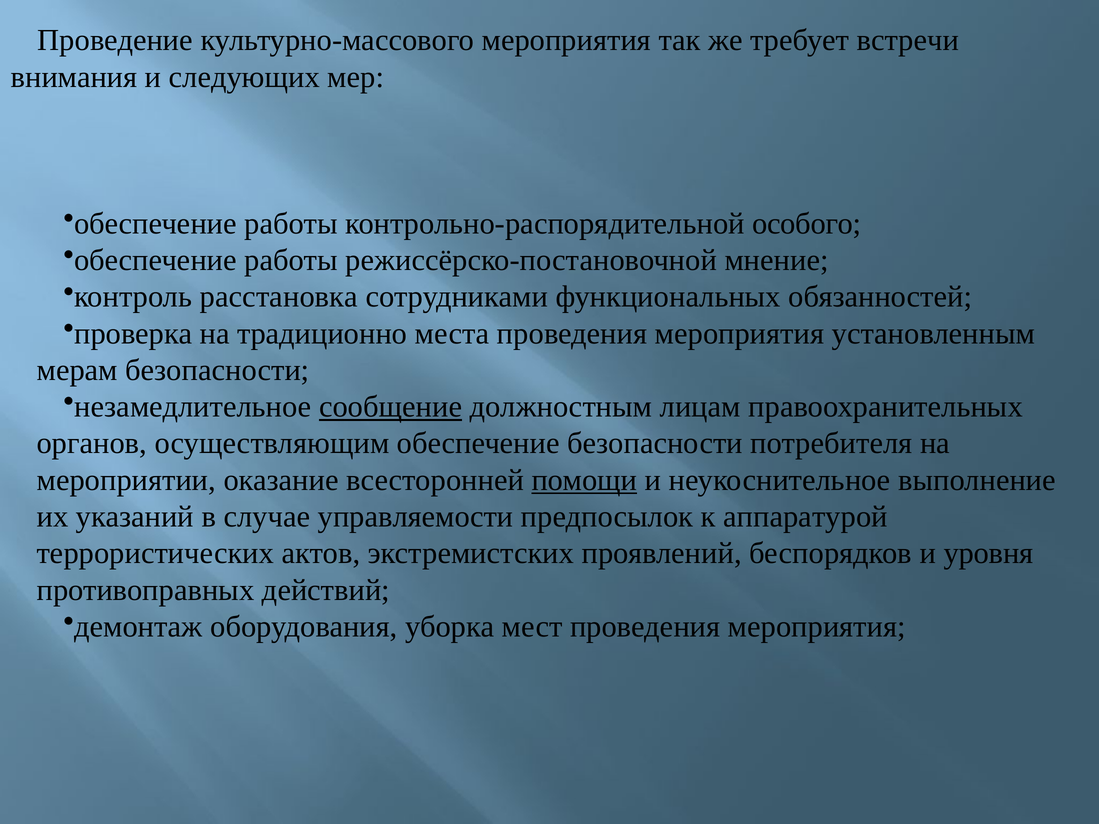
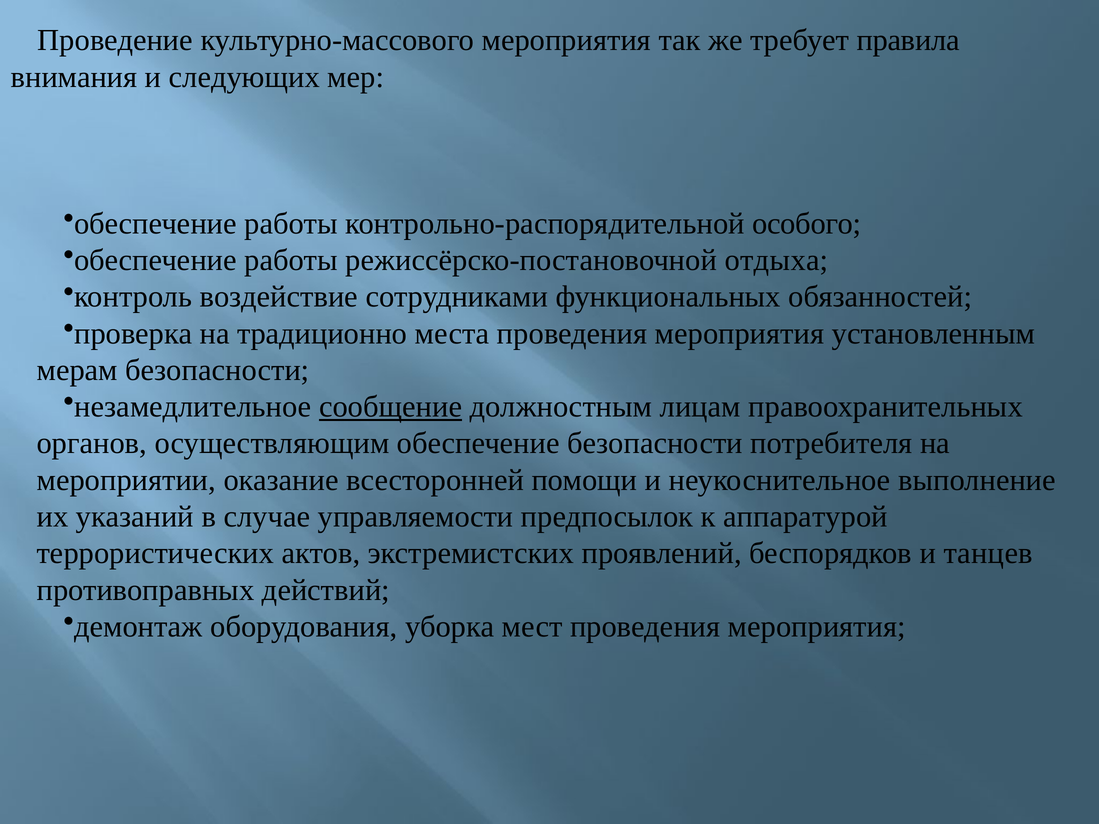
встречи: встречи -> правила
мнение: мнение -> отдыха
расстановка: расстановка -> воздействие
помощи underline: present -> none
уровня: уровня -> танцев
